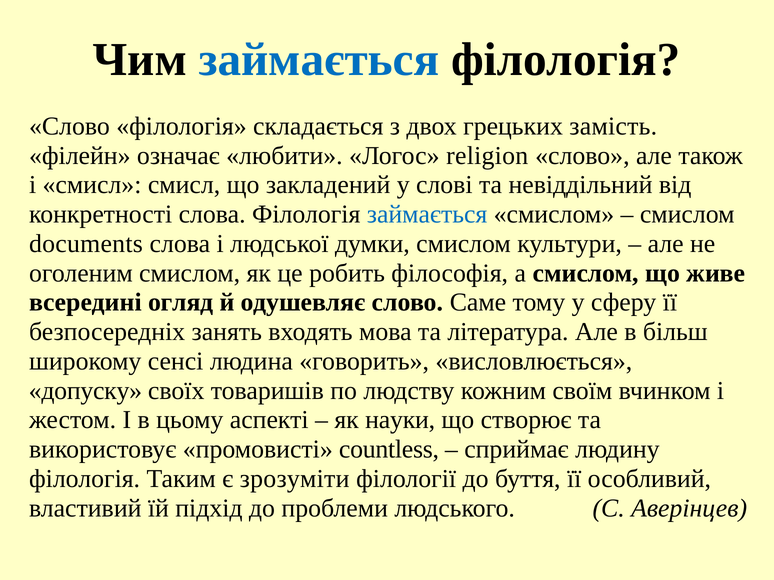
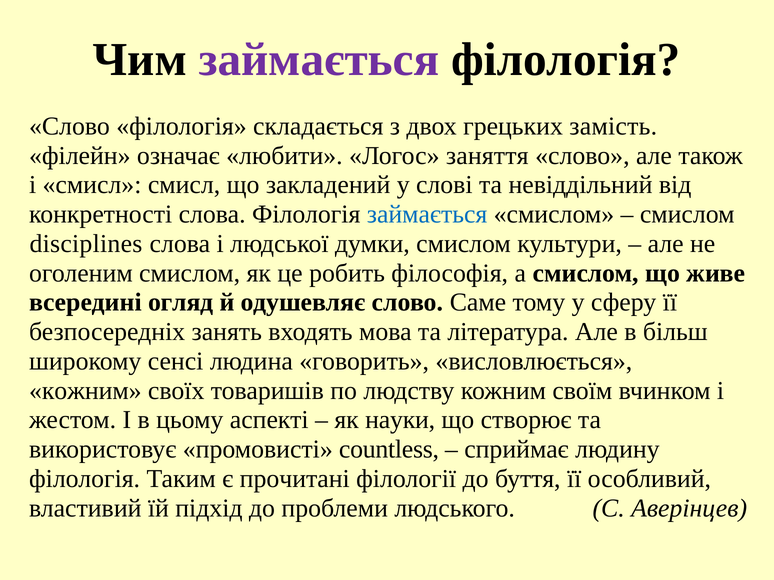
займається at (319, 59) colour: blue -> purple
religion: religion -> заняття
documents: documents -> disciplines
допуску at (85, 391): допуску -> кожним
зрозуміти: зрозуміти -> прочитані
